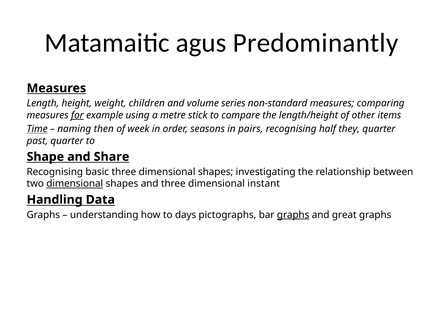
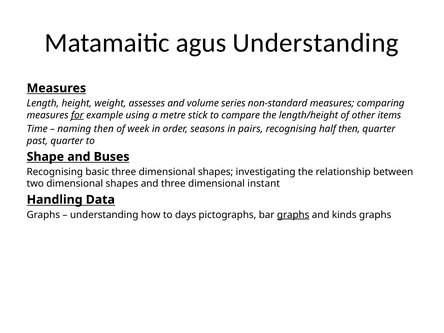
agus Predominantly: Predominantly -> Understanding
children: children -> assesses
Time underline: present -> none
half they: they -> then
Share: Share -> Buses
dimensional at (75, 184) underline: present -> none
great: great -> kinds
